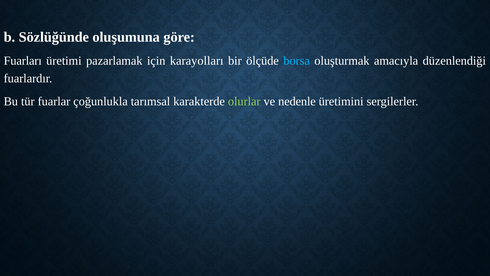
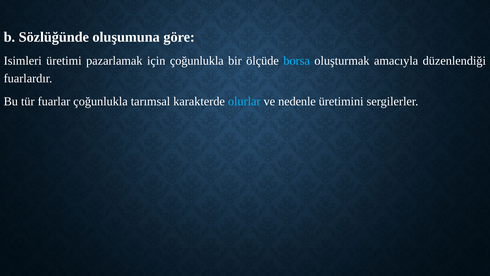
Fuarları: Fuarları -> Isimleri
için karayolları: karayolları -> çoğunlukla
olurlar colour: light green -> light blue
